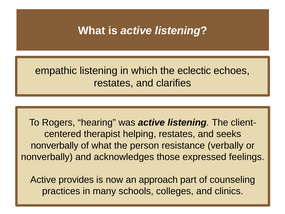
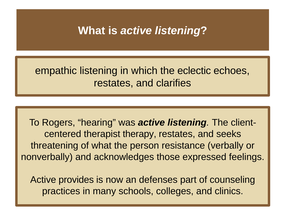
helping: helping -> therapy
nonverbally at (55, 145): nonverbally -> threatening
approach: approach -> defenses
